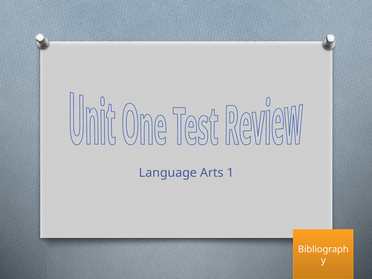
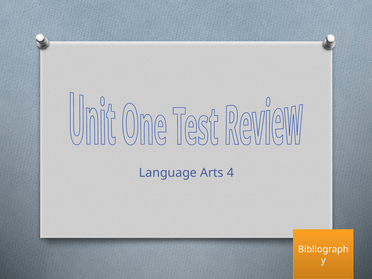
1: 1 -> 4
